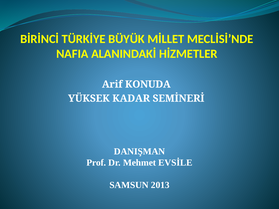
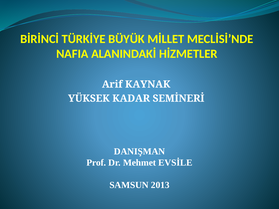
KONUDA: KONUDA -> KAYNAK
